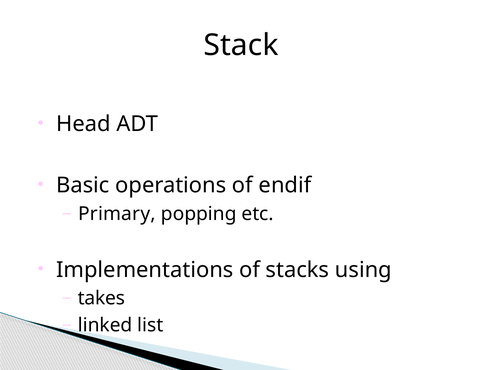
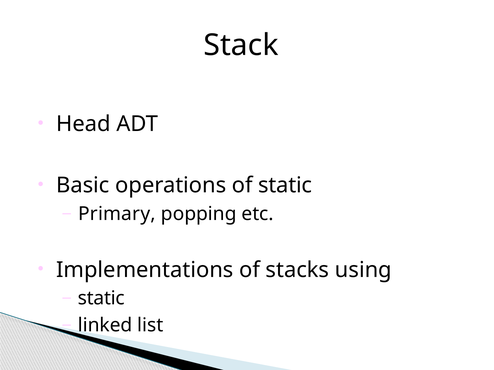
of endif: endif -> static
takes at (101, 299): takes -> static
